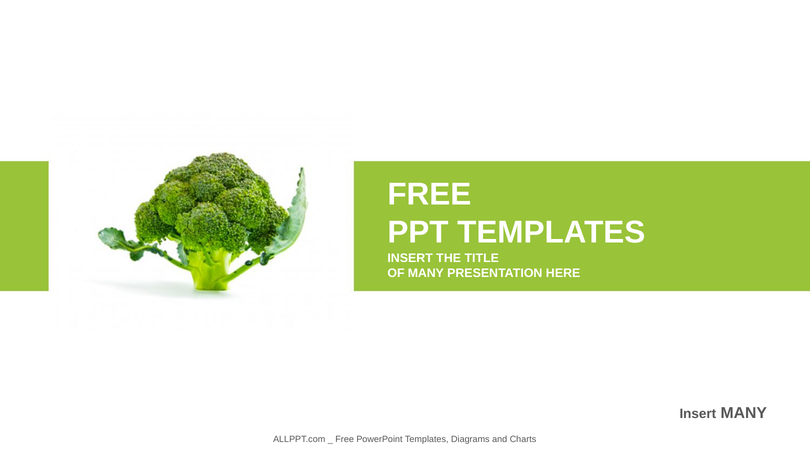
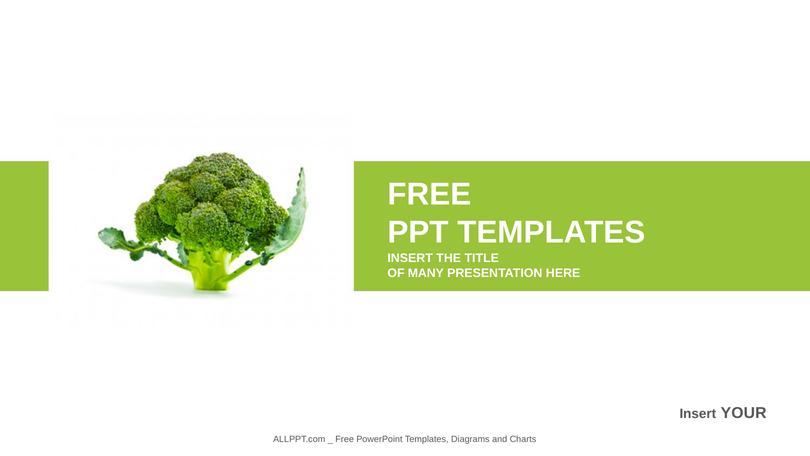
Insert MANY: MANY -> YOUR
